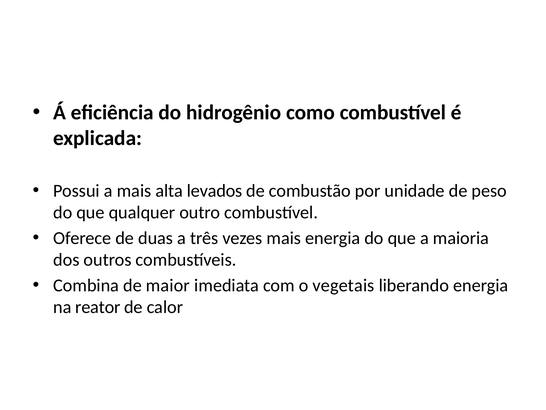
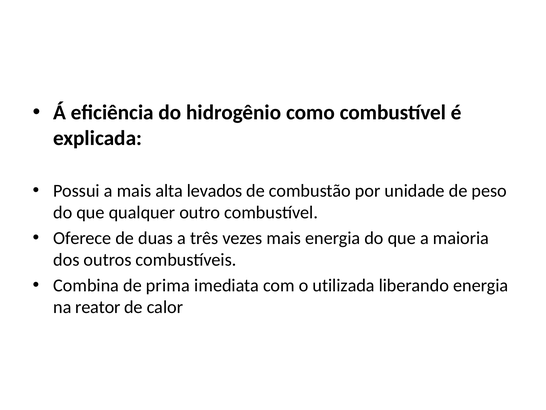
maior: maior -> prima
vegetais: vegetais -> utilizada
